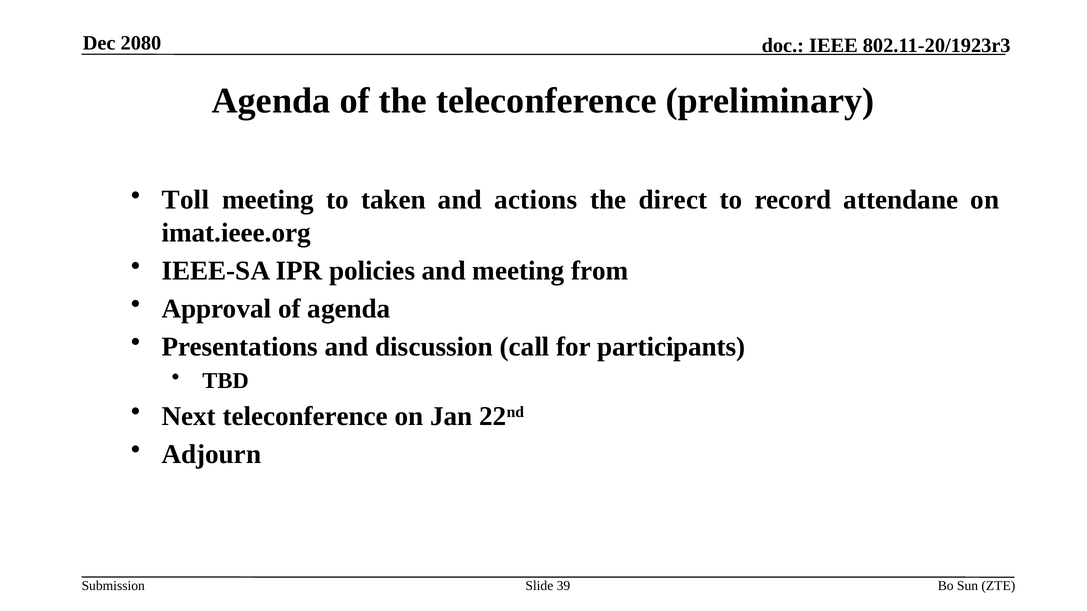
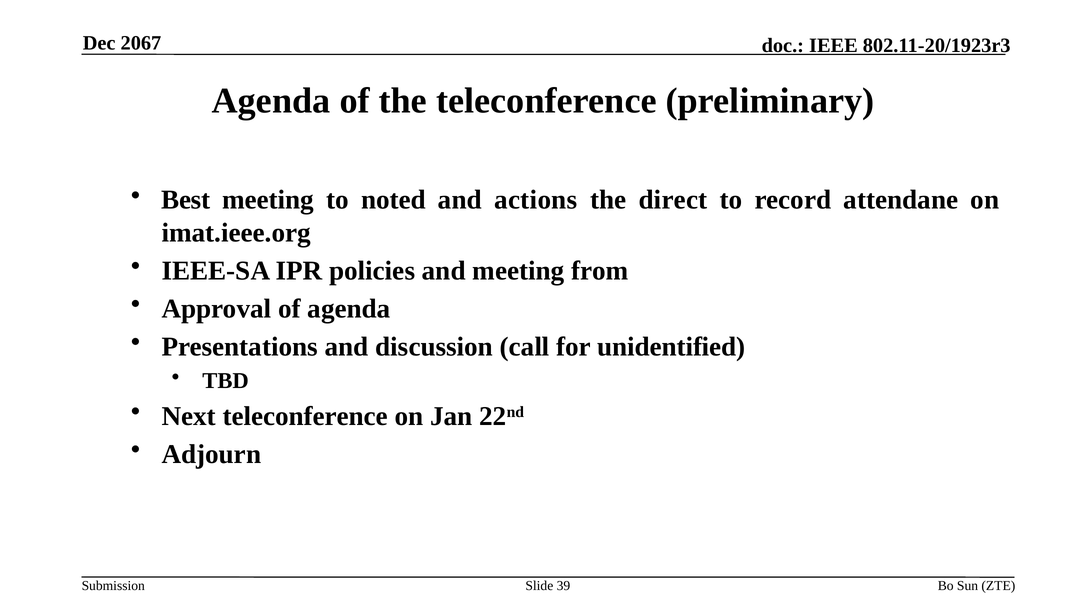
2080: 2080 -> 2067
Toll: Toll -> Best
taken: taken -> noted
participants: participants -> unidentified
